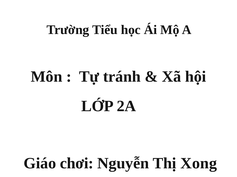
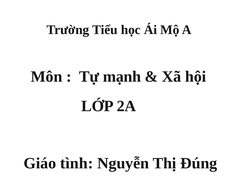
tránh: tránh -> mạnh
chơi: chơi -> tình
Xong: Xong -> Đúng
